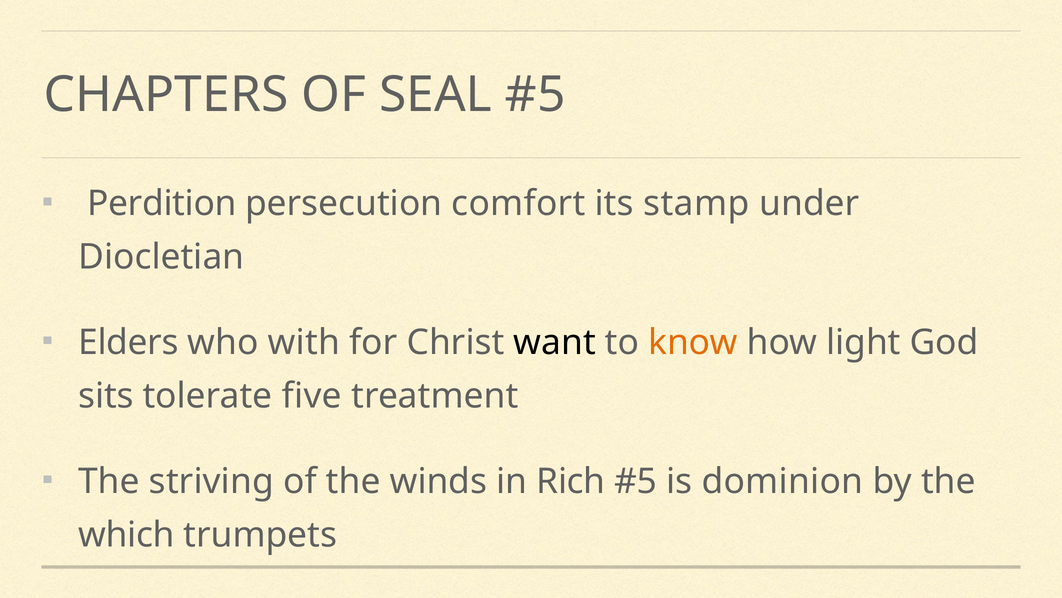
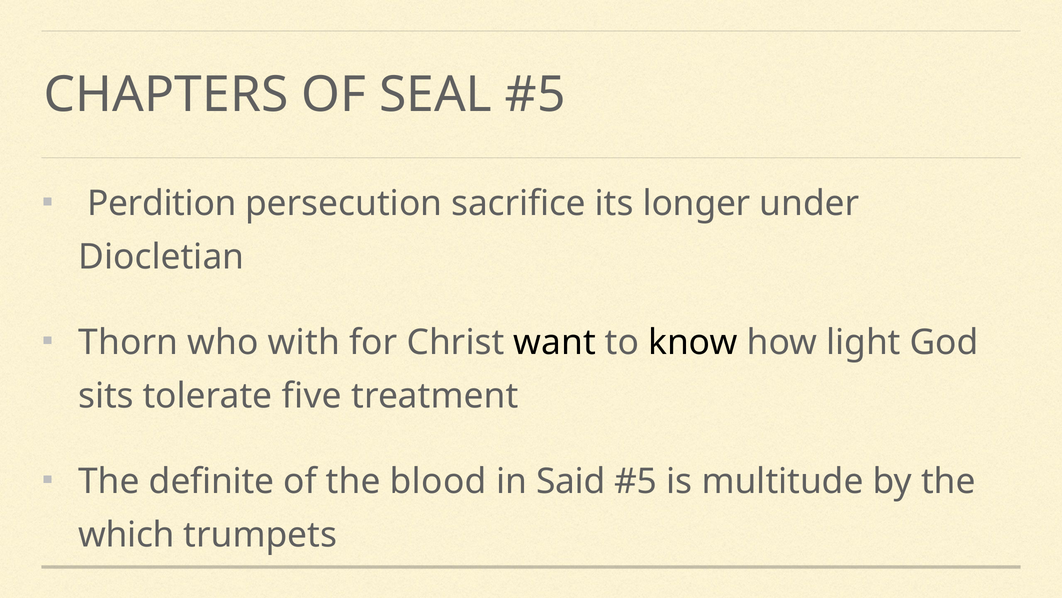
comfort: comfort -> sacrifice
stamp: stamp -> longer
Elders: Elders -> Thorn
know colour: orange -> black
striving: striving -> definite
winds: winds -> blood
Rich: Rich -> Said
dominion: dominion -> multitude
